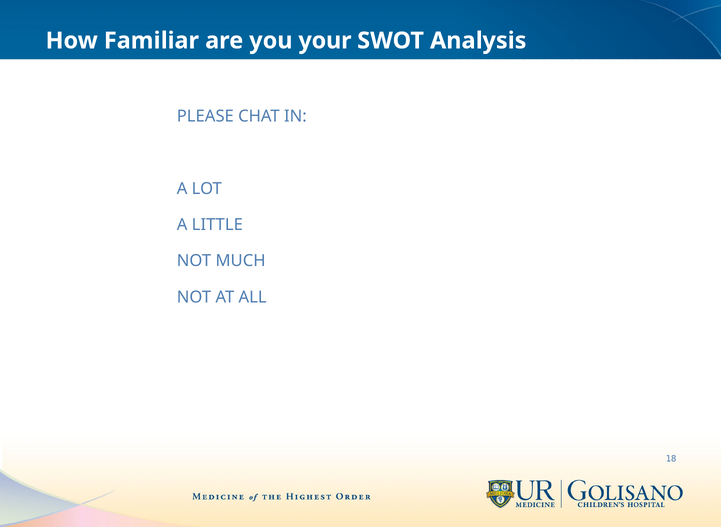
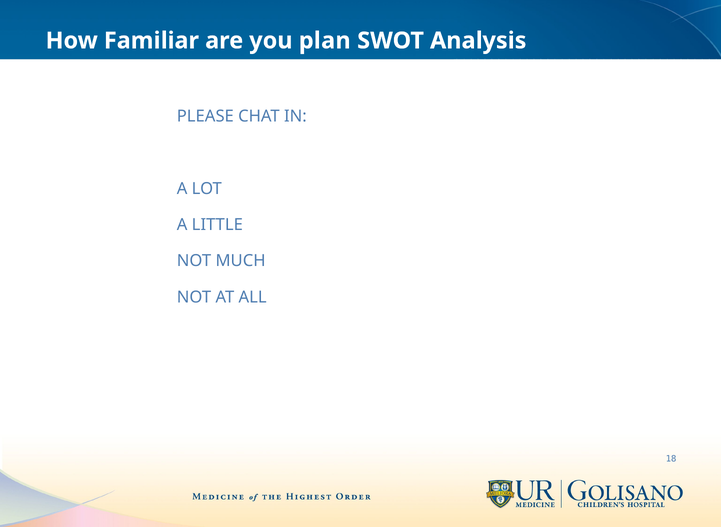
your: your -> plan
